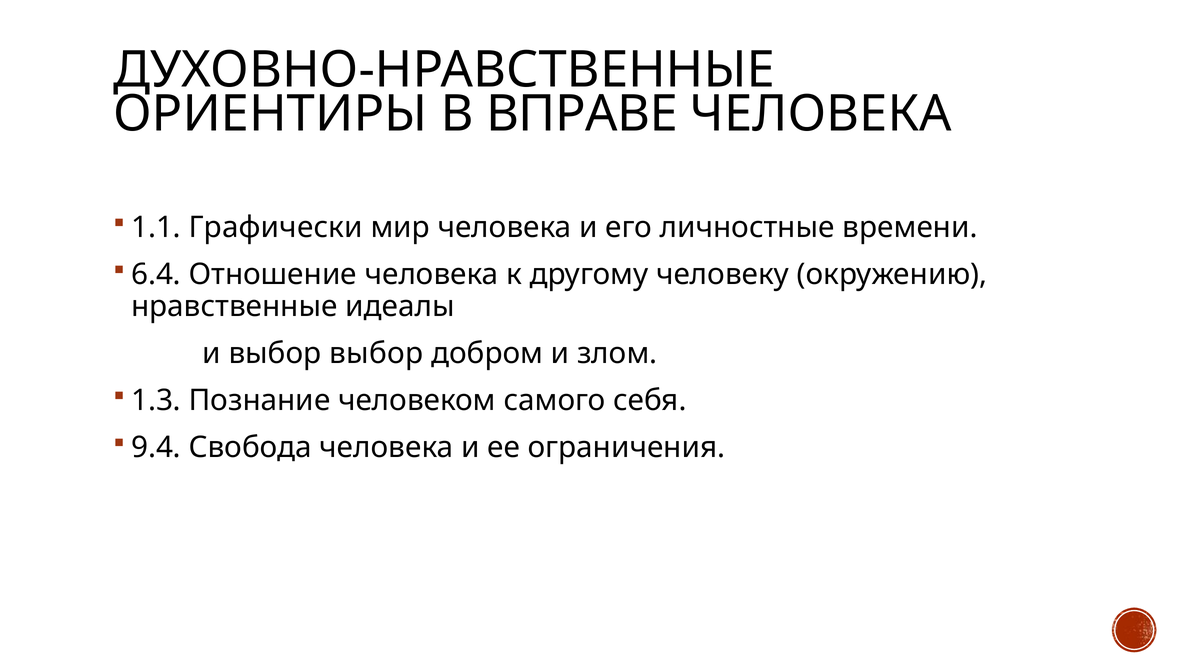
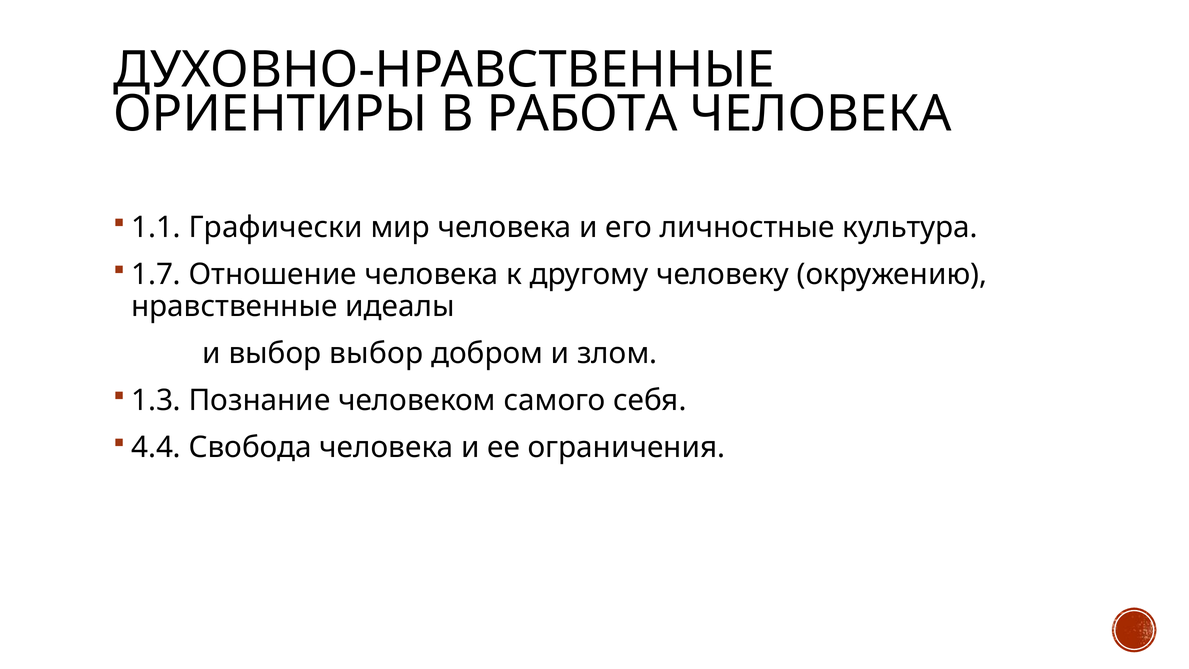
ВПРАВЕ: ВПРАВЕ -> РАБОТА
времени: времени -> культура
6.4: 6.4 -> 1.7
9.4: 9.4 -> 4.4
